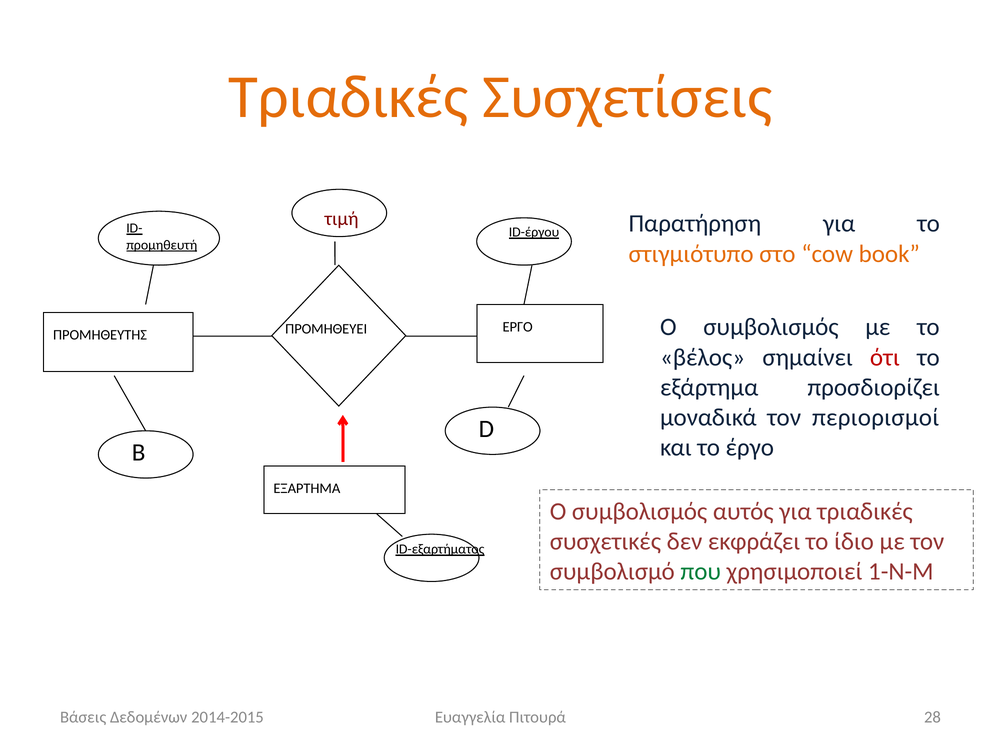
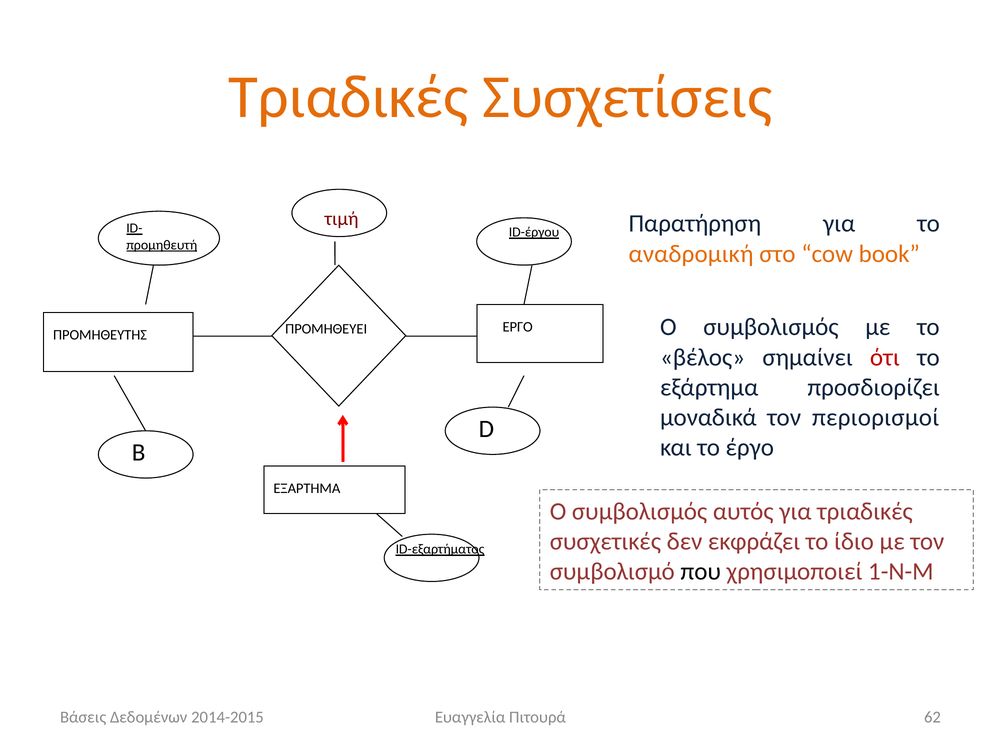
στιγμιότυπο: στιγμιότυπο -> αναδρομική
που colour: green -> black
28: 28 -> 62
